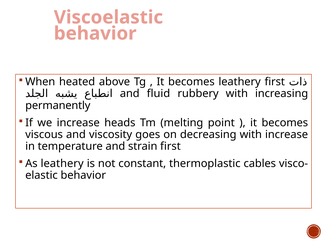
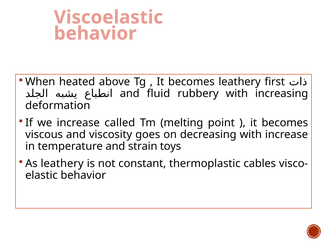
permanently: permanently -> deformation
heads: heads -> called
strain first: first -> toys
